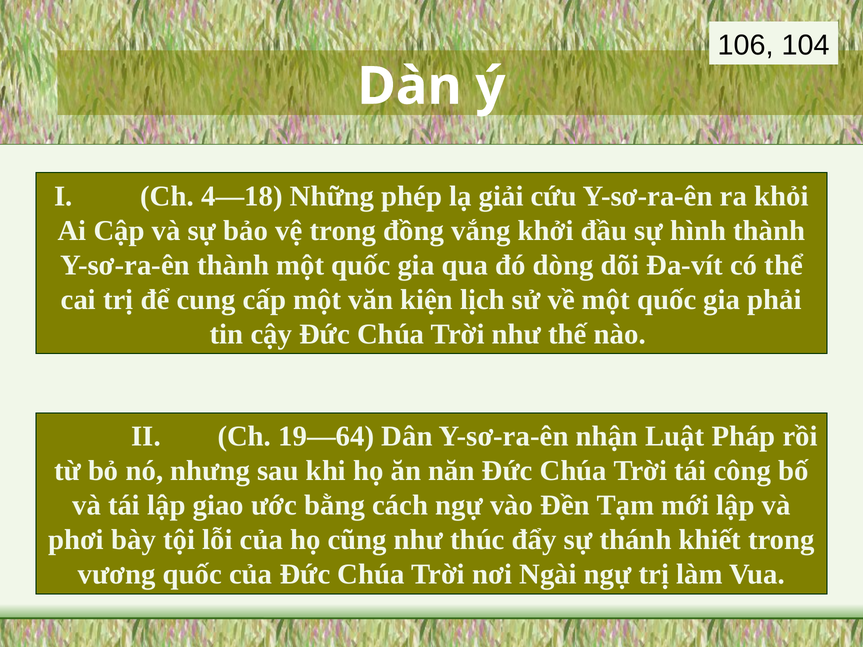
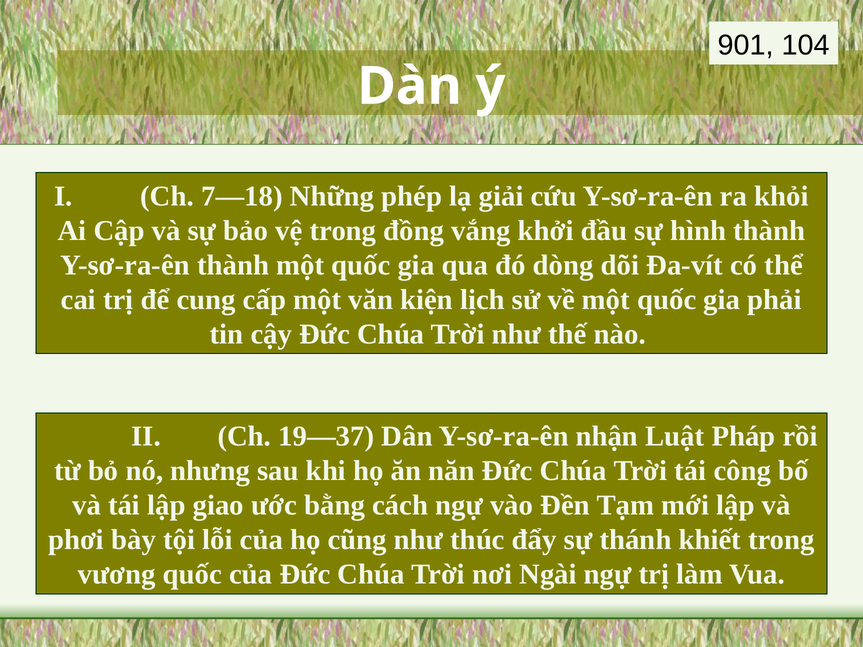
106: 106 -> 901
4—18: 4—18 -> 7—18
19—64: 19—64 -> 19—37
